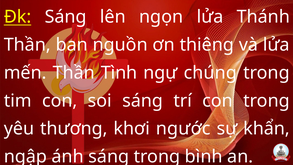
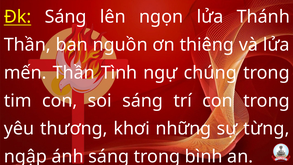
ngước: ngước -> những
khẩn: khẩn -> từng
